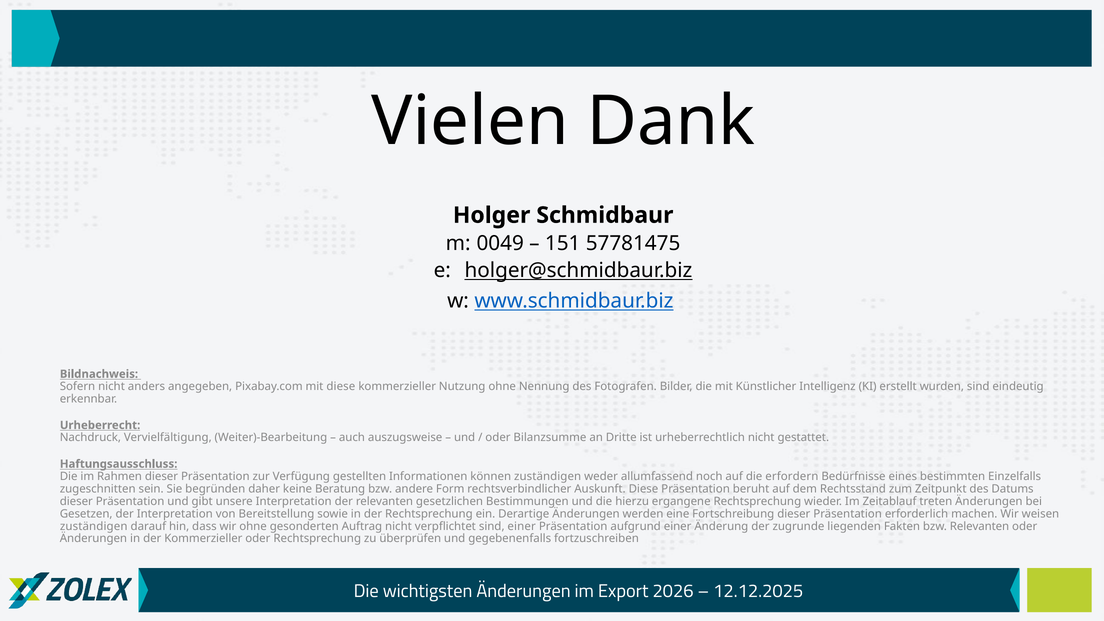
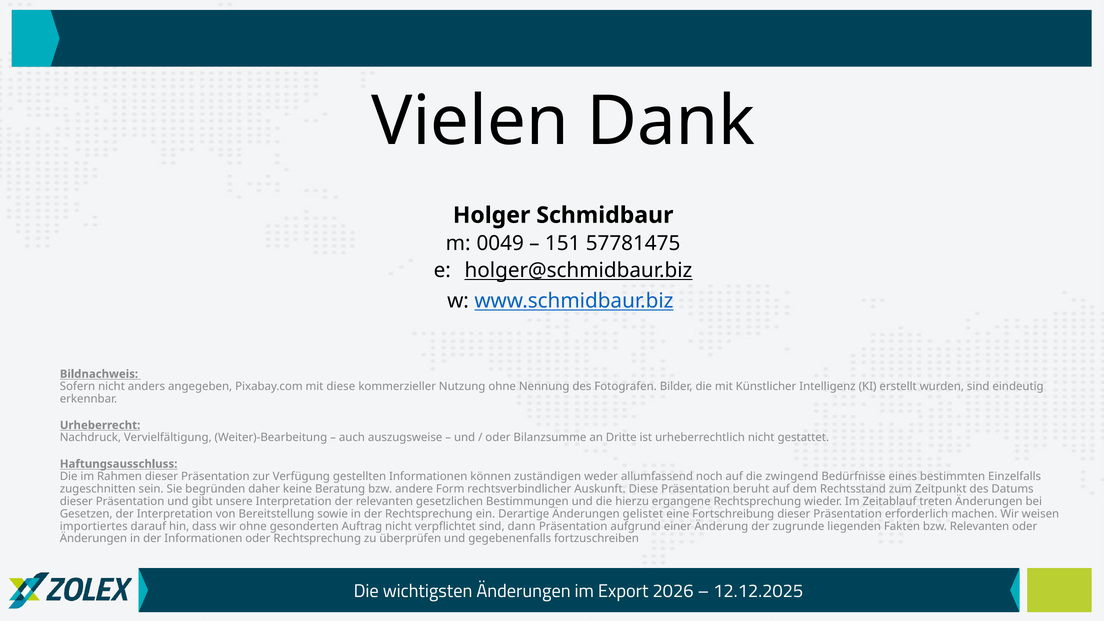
erfordern: erfordern -> zwingend
werden: werden -> gelistet
zuständigen at (94, 526): zuständigen -> importiertes
sind einer: einer -> dann
der Kommerzieller: Kommerzieller -> Informationen
